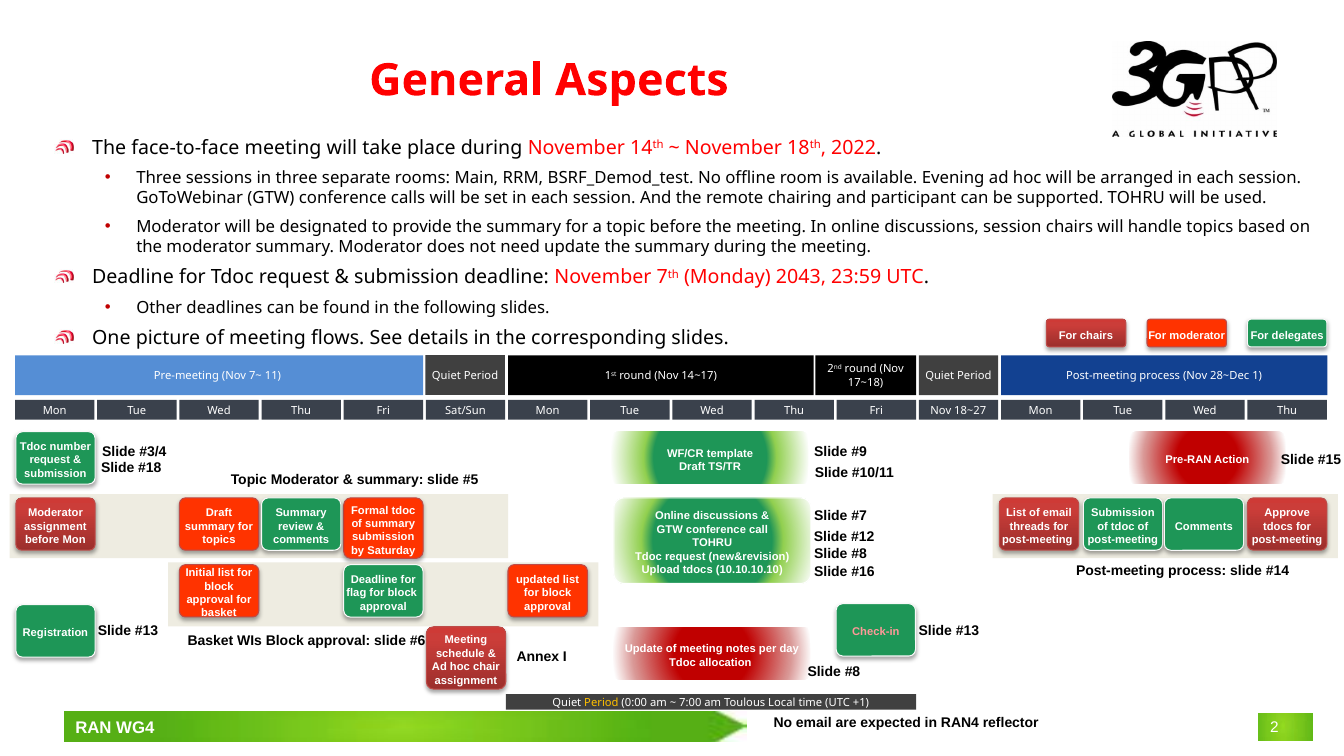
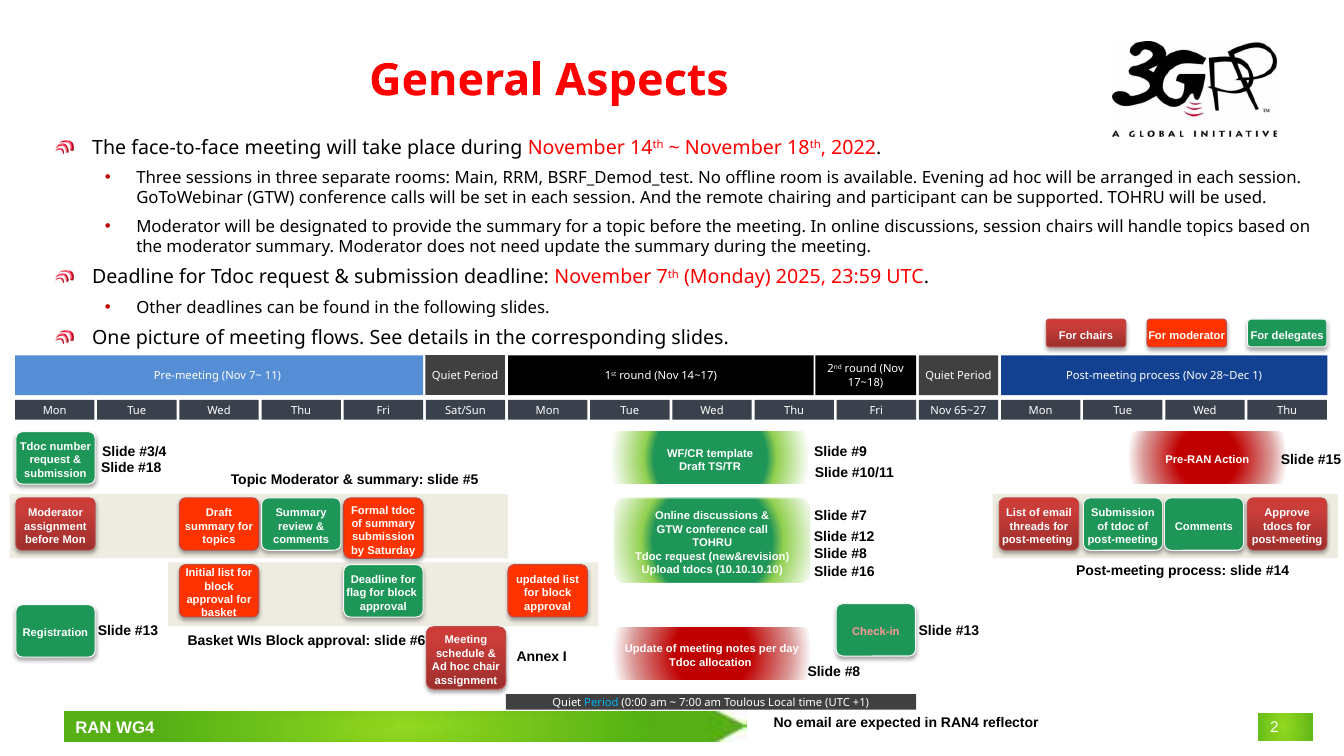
2043: 2043 -> 2025
18~27: 18~27 -> 65~27
Period at (601, 703) colour: yellow -> light blue
